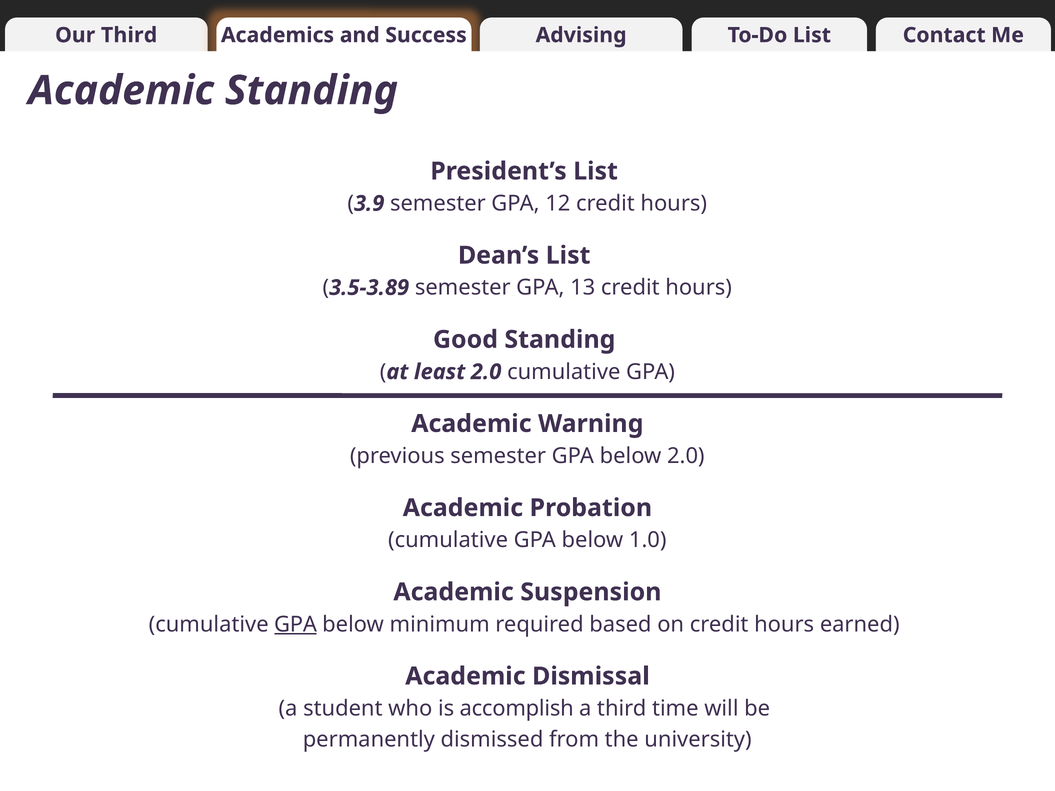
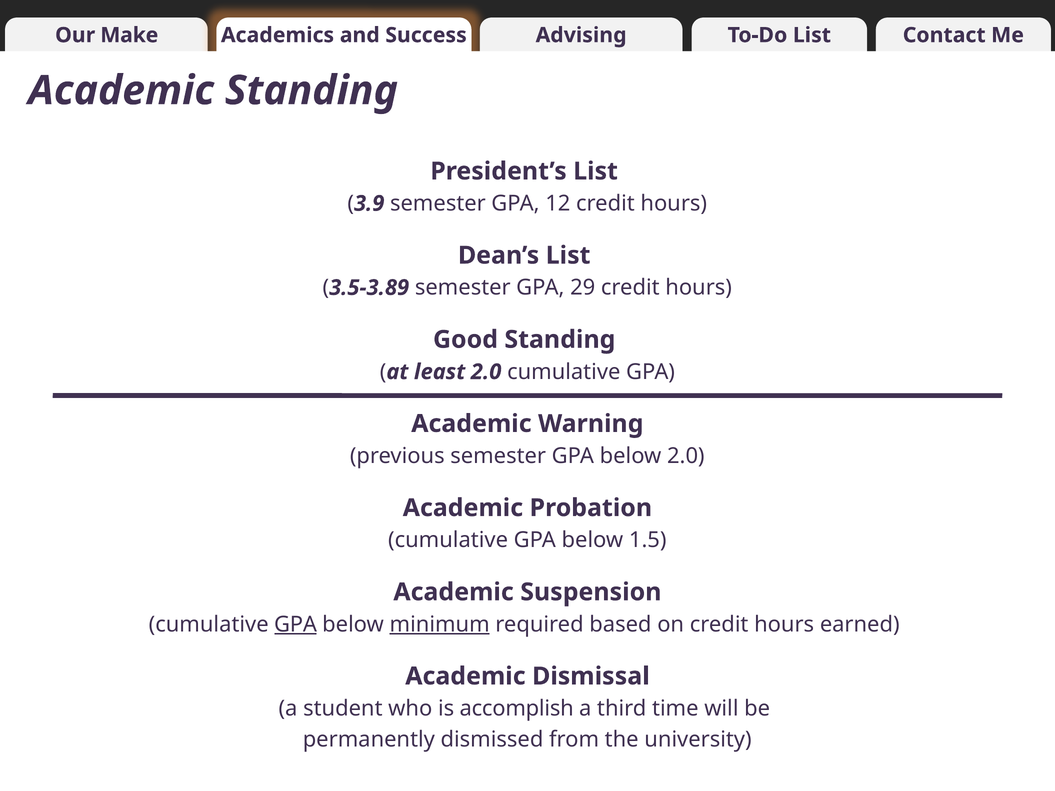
Our Third: Third -> Make
13: 13 -> 29
1.0: 1.0 -> 1.5
minimum underline: none -> present
